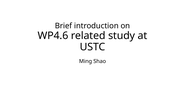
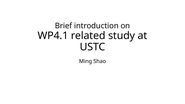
WP4.6: WP4.6 -> WP4.1
